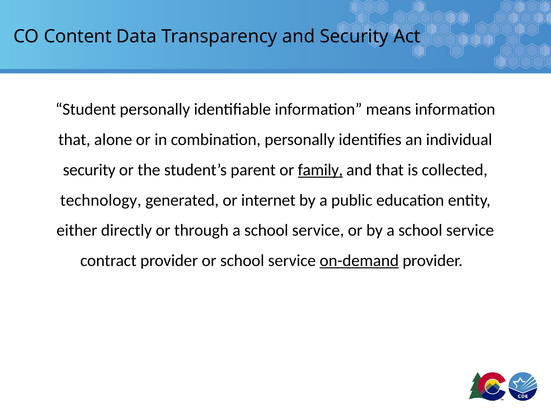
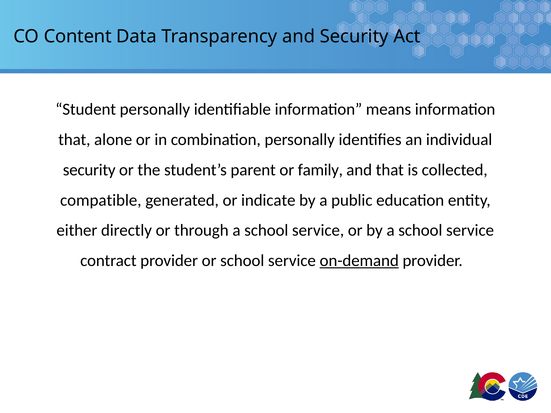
family underline: present -> none
technology: technology -> compatible
internet: internet -> indicate
